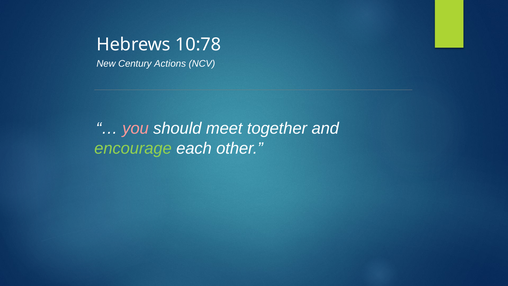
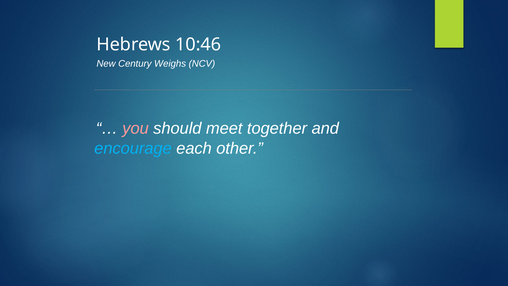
10:78: 10:78 -> 10:46
Actions: Actions -> Weighs
encourage colour: light green -> light blue
